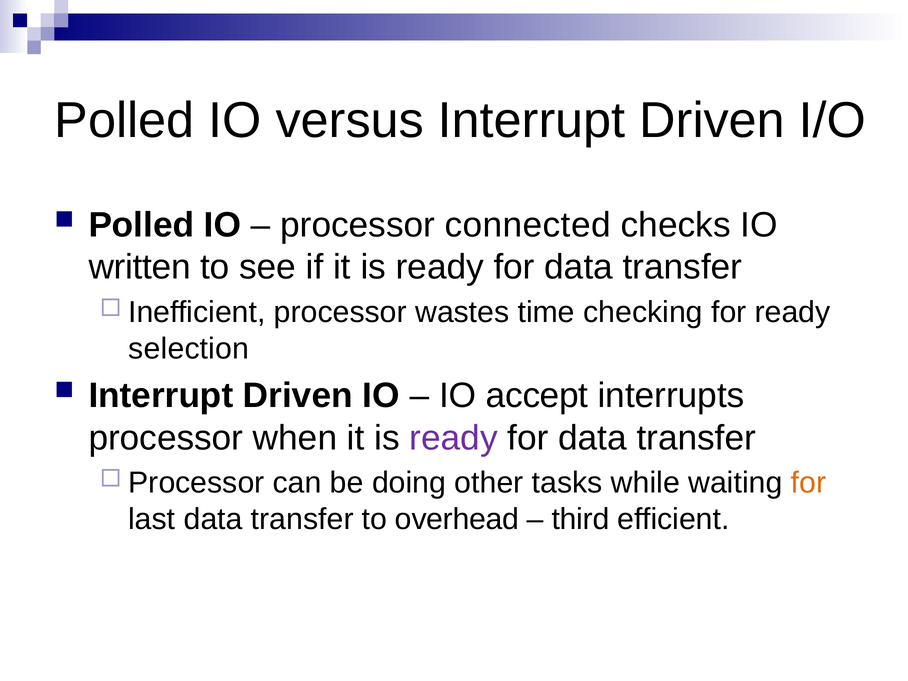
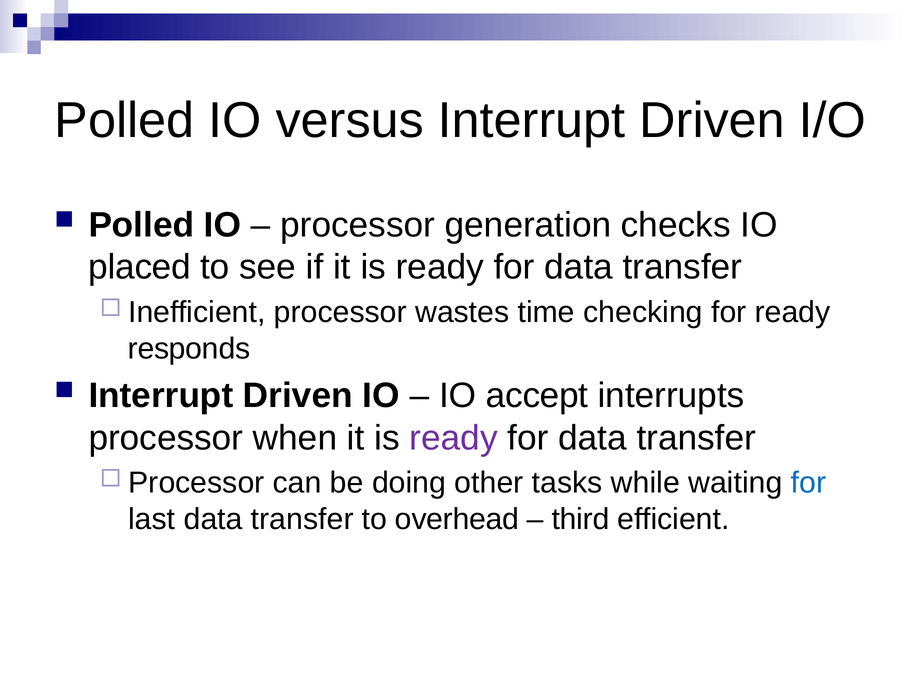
connected: connected -> generation
written: written -> placed
selection: selection -> responds
for at (808, 483) colour: orange -> blue
